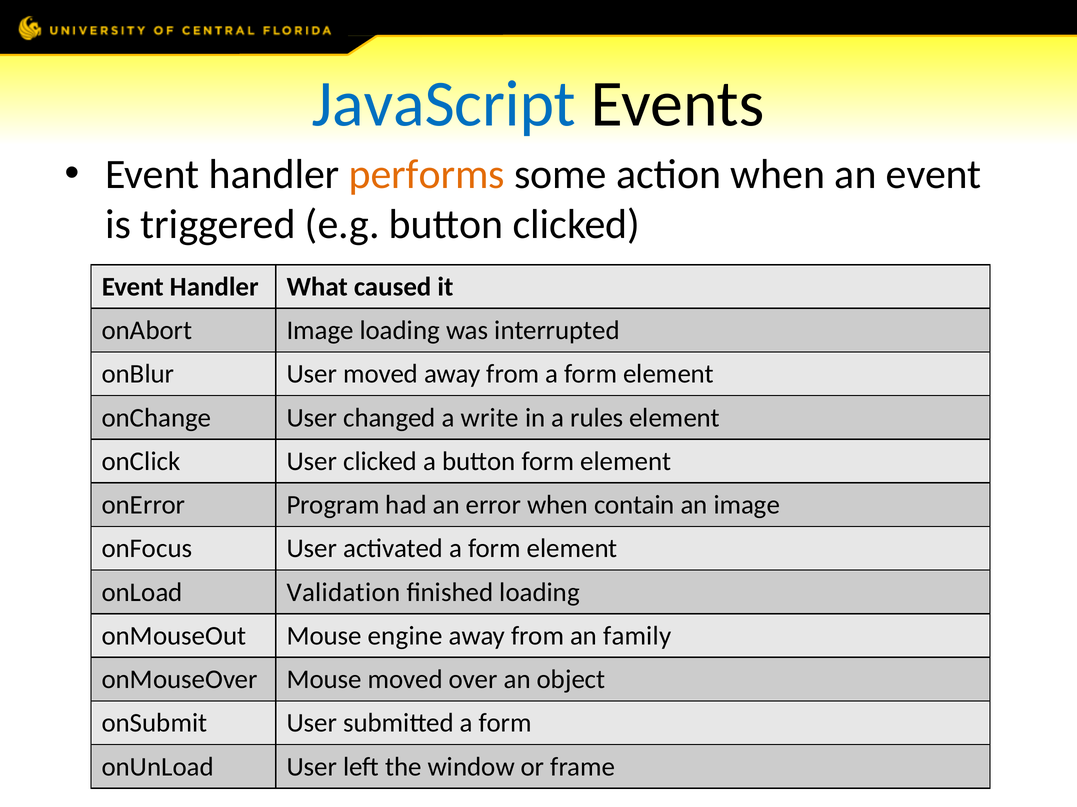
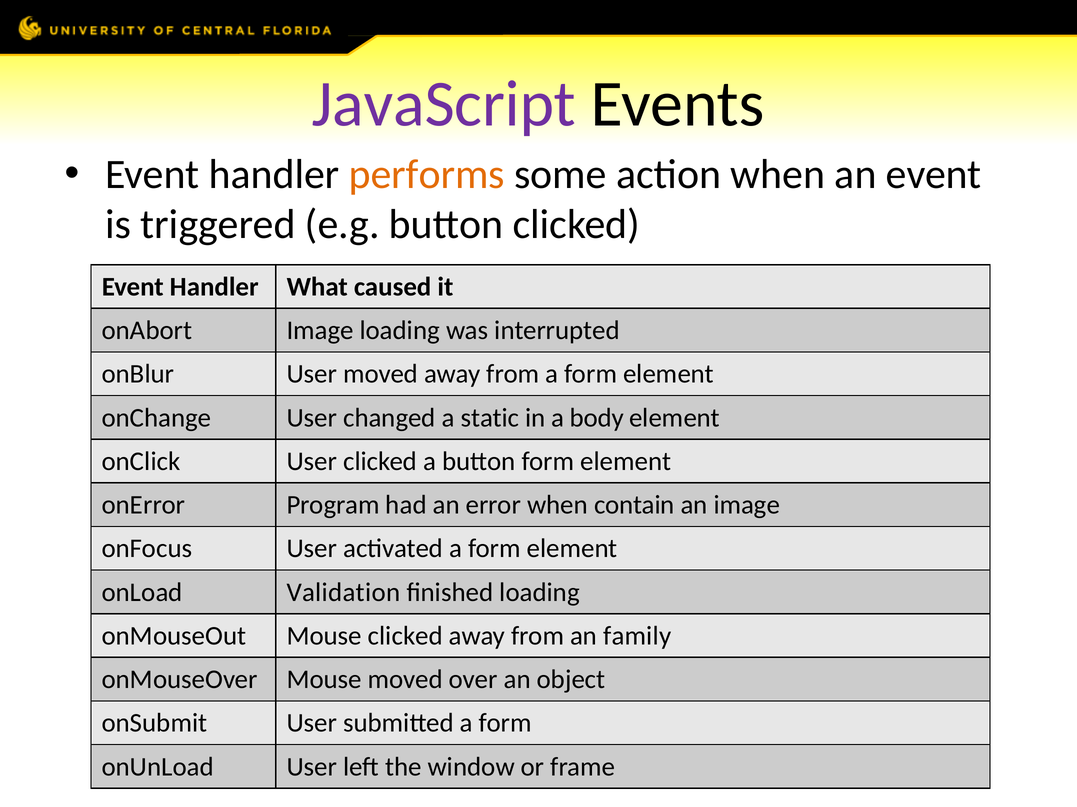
JavaScript colour: blue -> purple
write: write -> static
rules: rules -> body
Mouse engine: engine -> clicked
